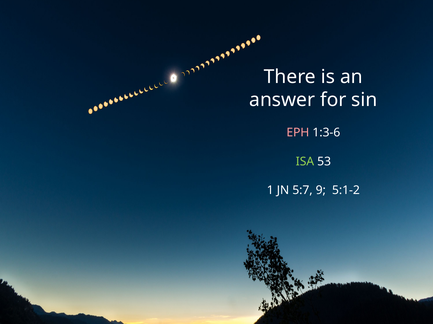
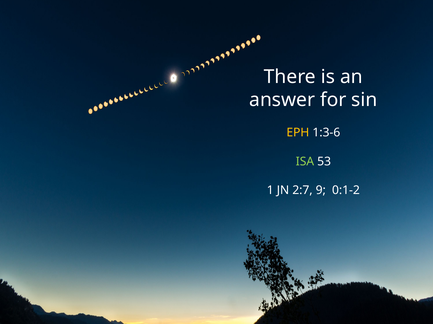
EPH colour: pink -> yellow
5:7: 5:7 -> 2:7
5:1-2: 5:1-2 -> 0:1-2
